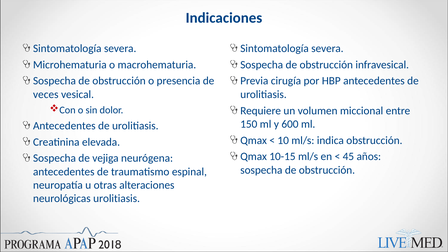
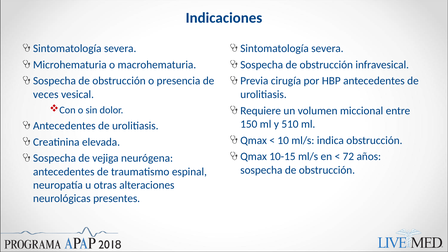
600: 600 -> 510
45: 45 -> 72
neurológicas urolitiasis: urolitiasis -> presentes
